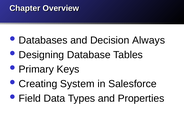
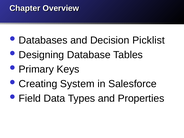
Always: Always -> Picklist
